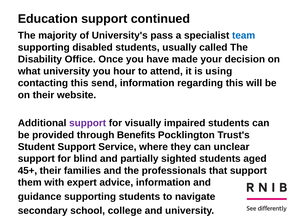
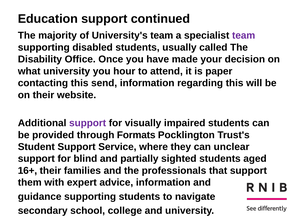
University's pass: pass -> team
team at (244, 36) colour: blue -> purple
using: using -> paper
Benefits: Benefits -> Formats
45+: 45+ -> 16+
